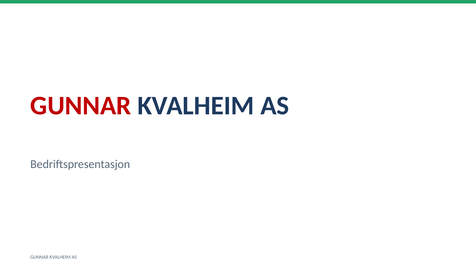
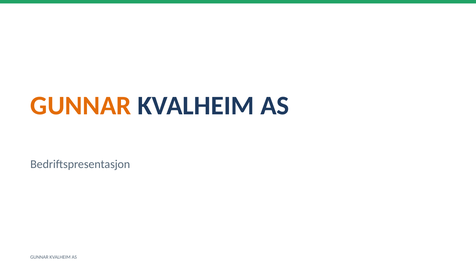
GUNNAR at (81, 106) colour: red -> orange
